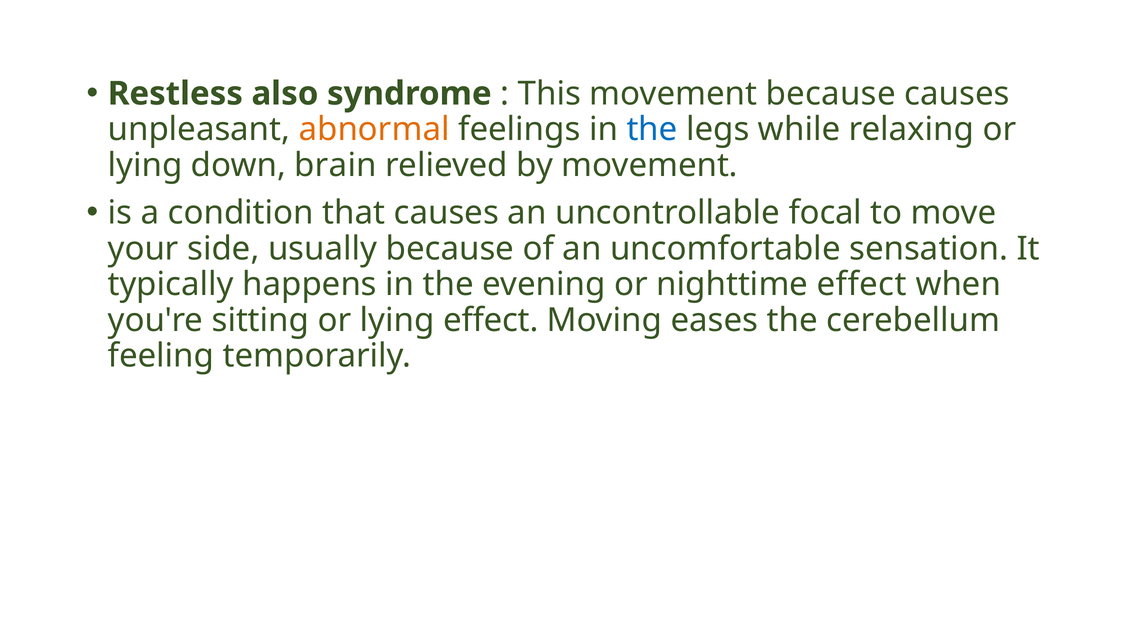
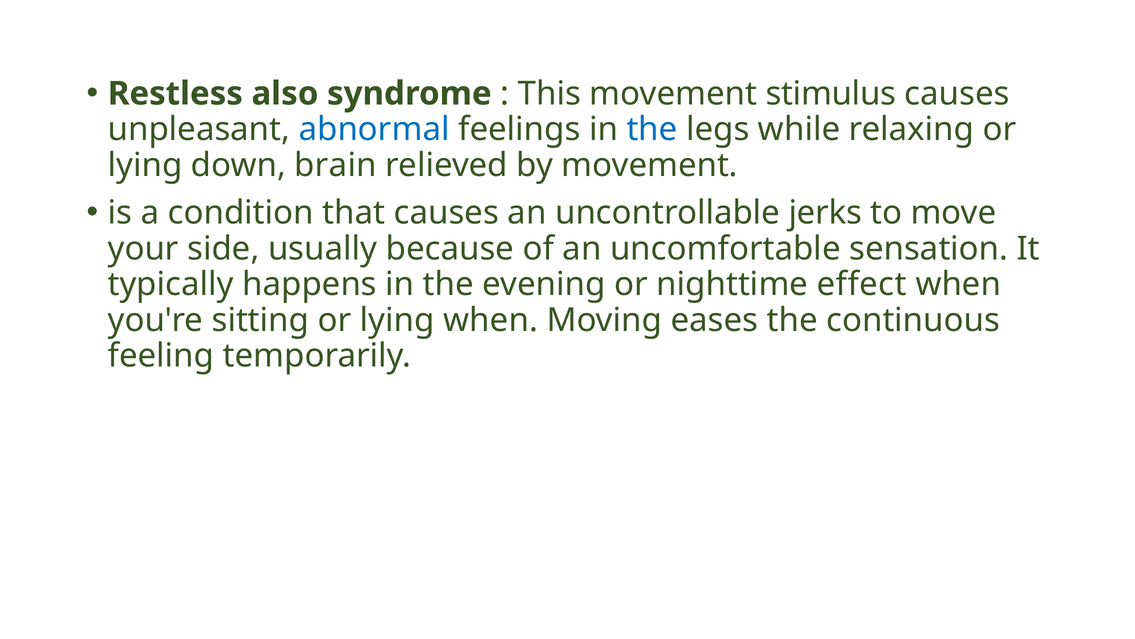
movement because: because -> stimulus
abnormal colour: orange -> blue
focal: focal -> jerks
lying effect: effect -> when
cerebellum: cerebellum -> continuous
